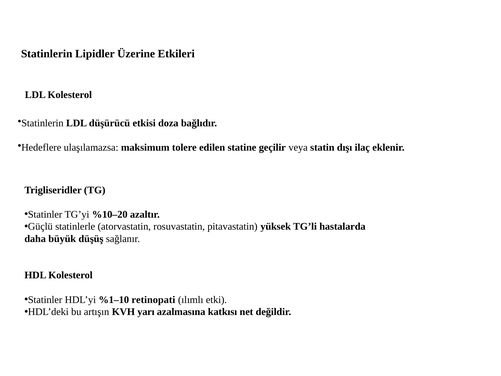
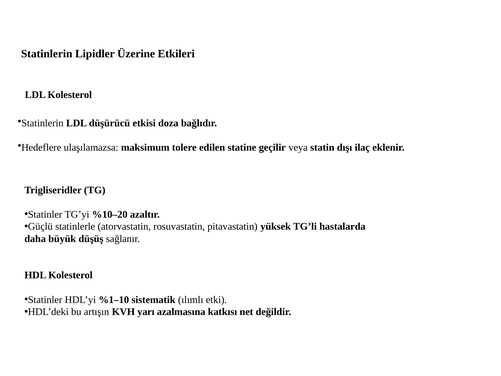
retinopati: retinopati -> sistematik
